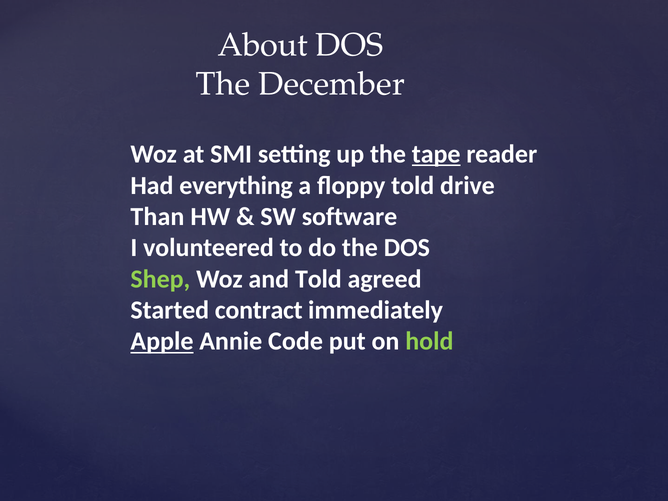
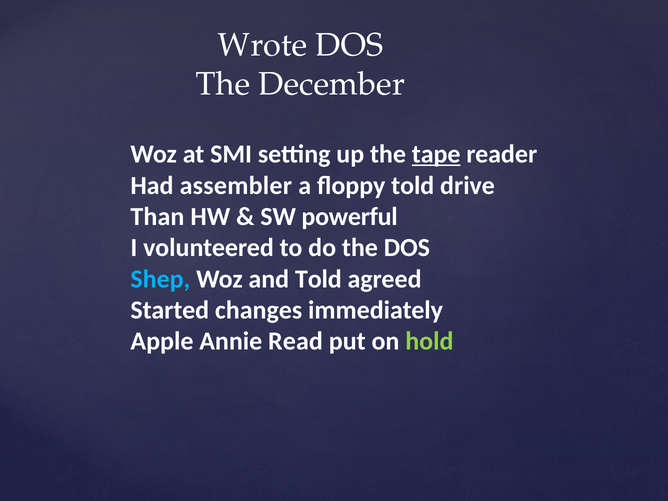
About: About -> Wrote
everything: everything -> assembler
software: software -> powerful
Shep colour: light green -> light blue
contract: contract -> changes
Apple underline: present -> none
Code: Code -> Read
